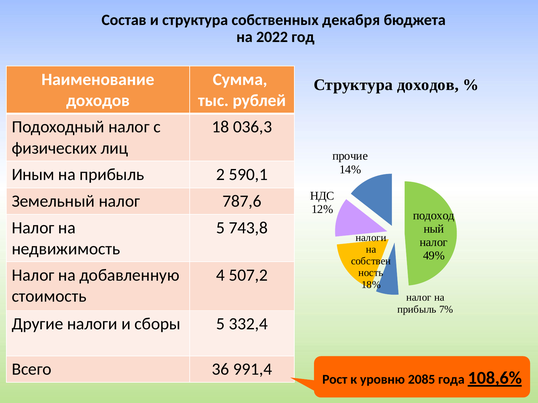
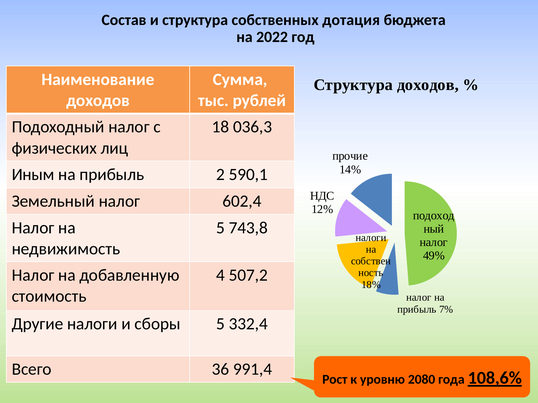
декабря: декабря -> дотация
787,6: 787,6 -> 602,4
2085: 2085 -> 2080
